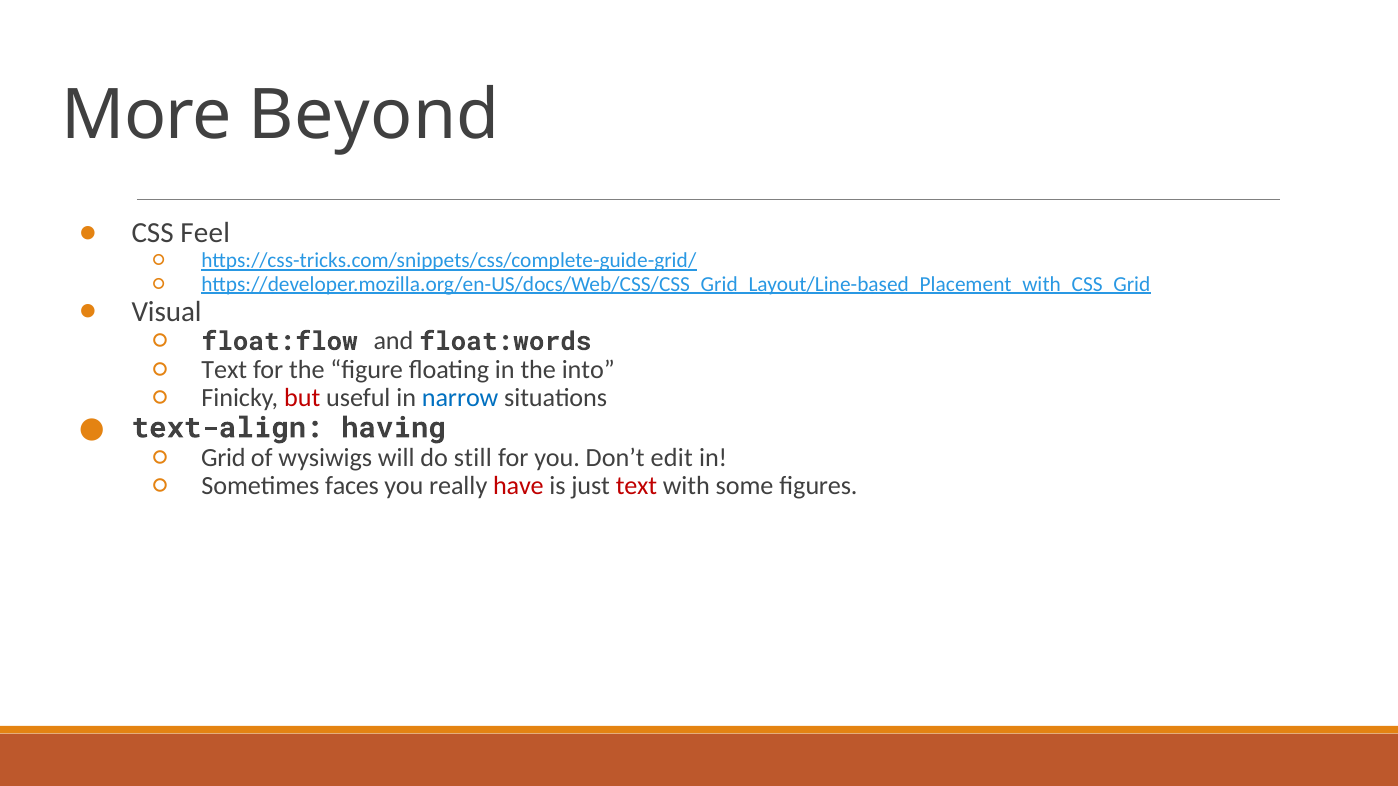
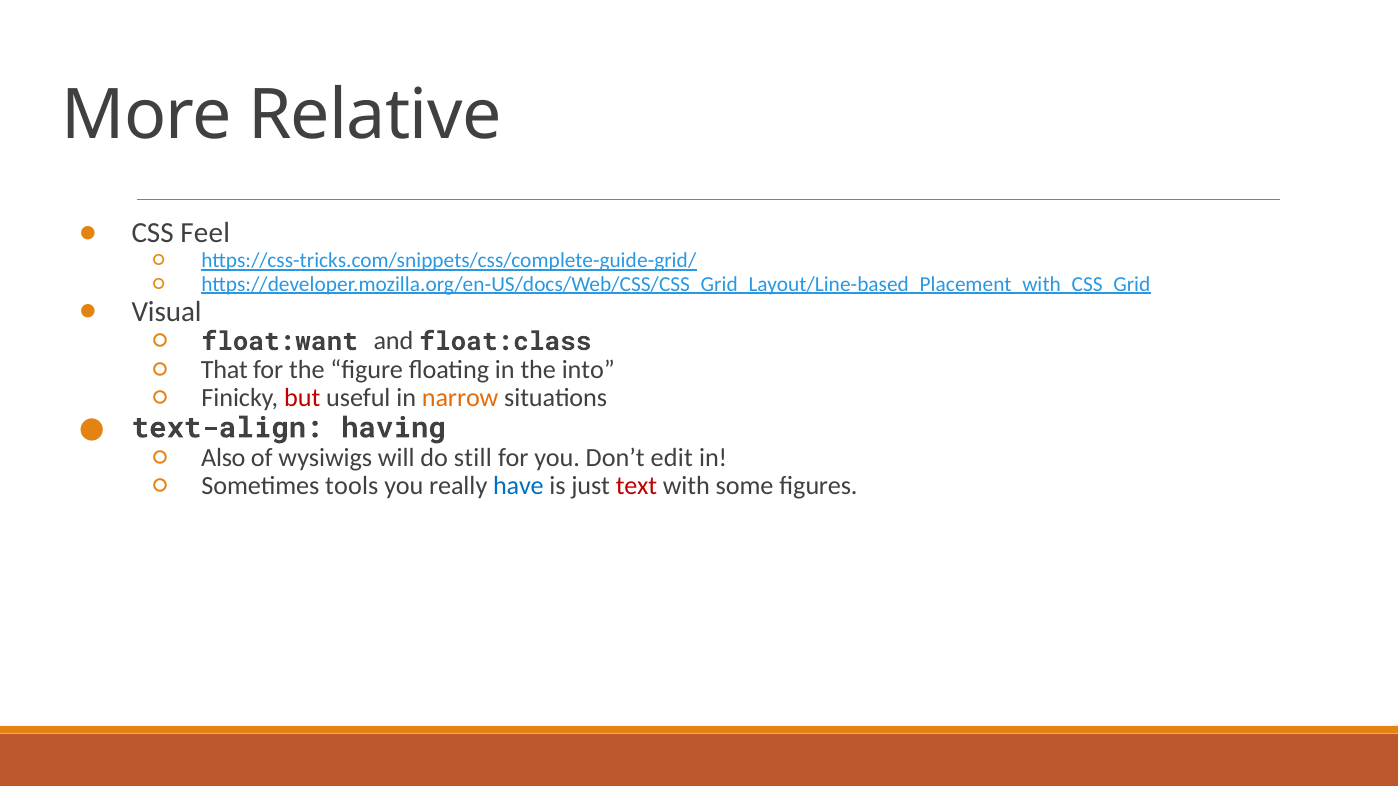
Beyond: Beyond -> Relative
float:flow: float:flow -> float:want
float:words: float:words -> float:class
Text at (224, 370): Text -> That
narrow colour: blue -> orange
Grid: Grid -> Also
faces: faces -> tools
have colour: red -> blue
